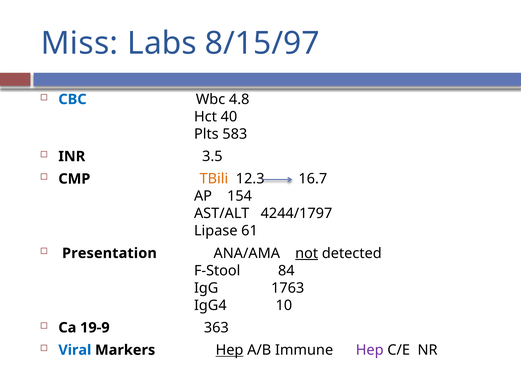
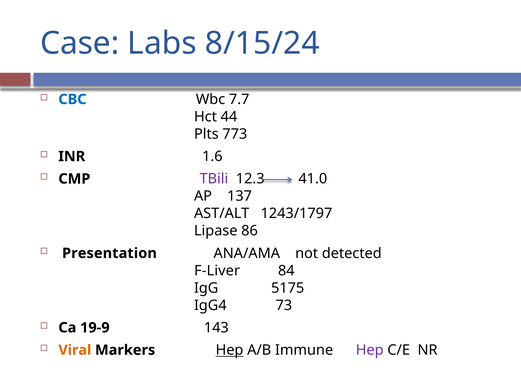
Miss: Miss -> Case
8/15/97: 8/15/97 -> 8/15/24
4.8: 4.8 -> 7.7
40: 40 -> 44
583: 583 -> 773
3.5: 3.5 -> 1.6
TBili colour: orange -> purple
16.7: 16.7 -> 41.0
154: 154 -> 137
4244/1797: 4244/1797 -> 1243/1797
61: 61 -> 86
not underline: present -> none
F-Stool: F-Stool -> F-Liver
1763: 1763 -> 5175
10: 10 -> 73
363: 363 -> 143
Viral colour: blue -> orange
